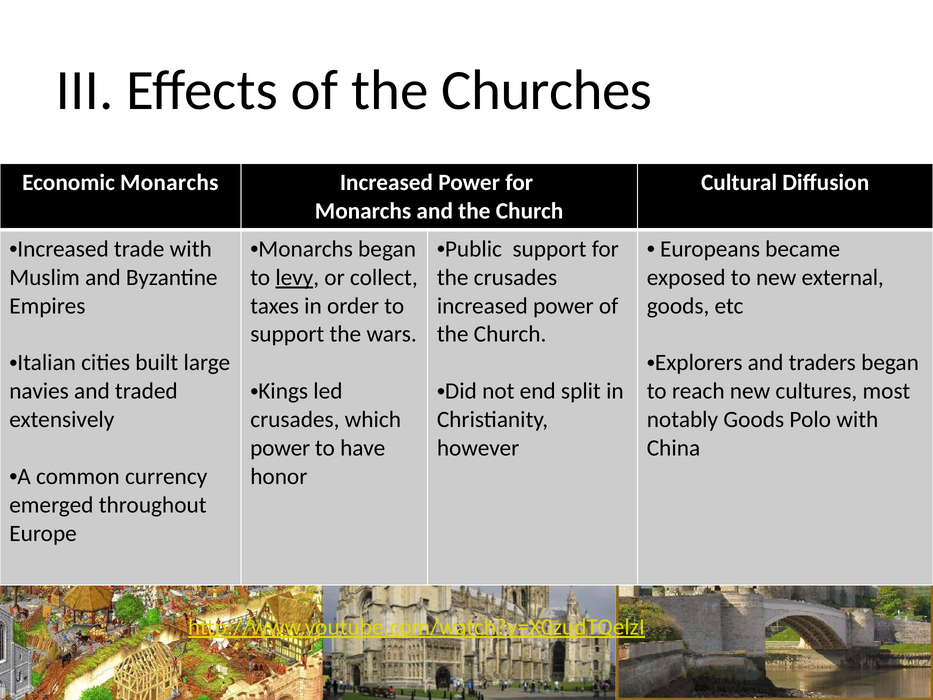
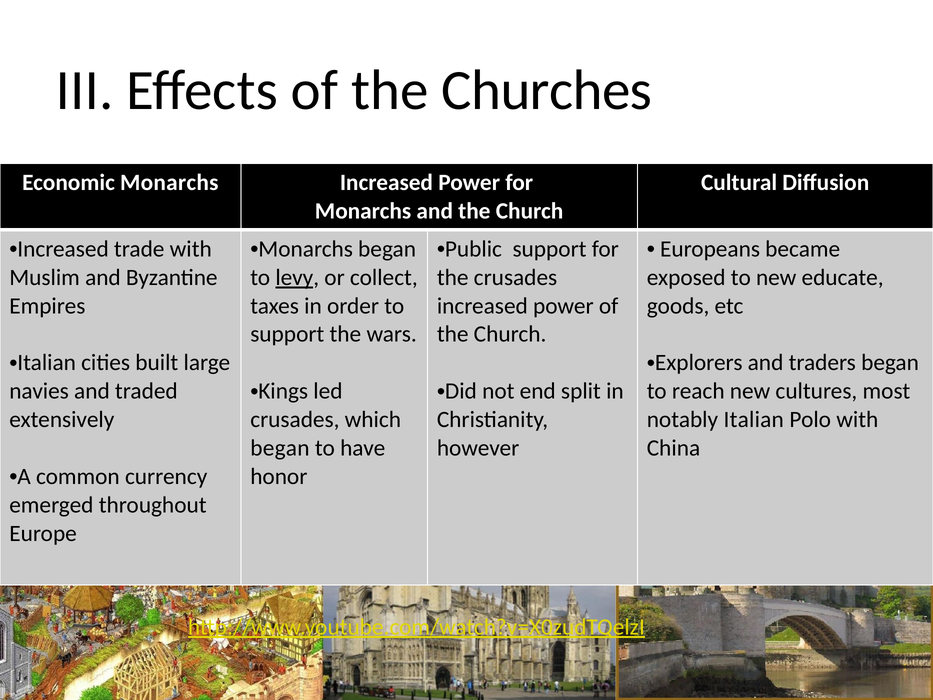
external: external -> educate
notably Goods: Goods -> Italian
power at (280, 448): power -> began
